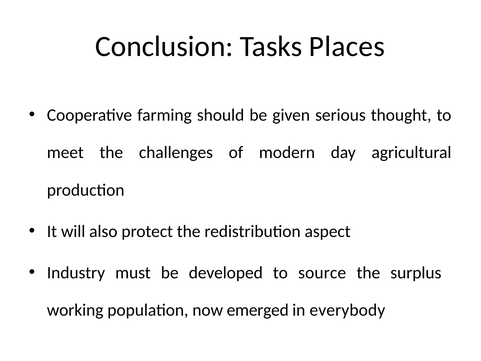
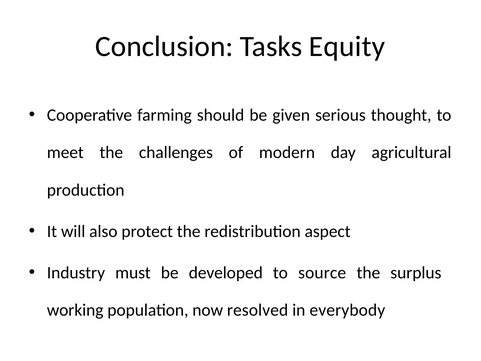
Places: Places -> Equity
emerged: emerged -> resolved
